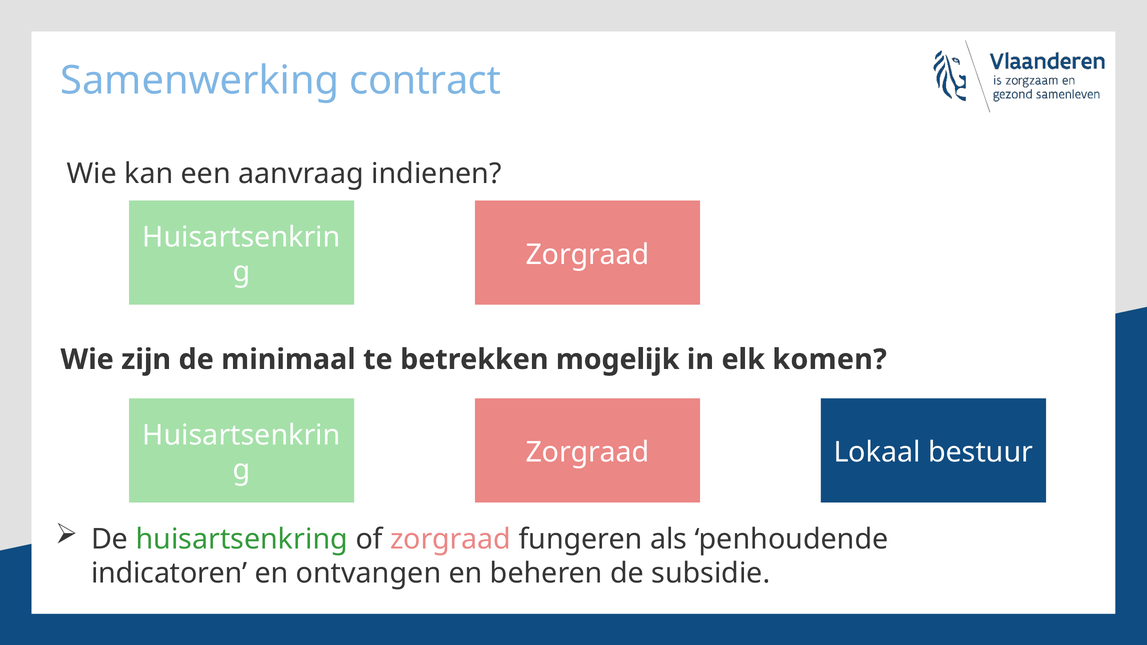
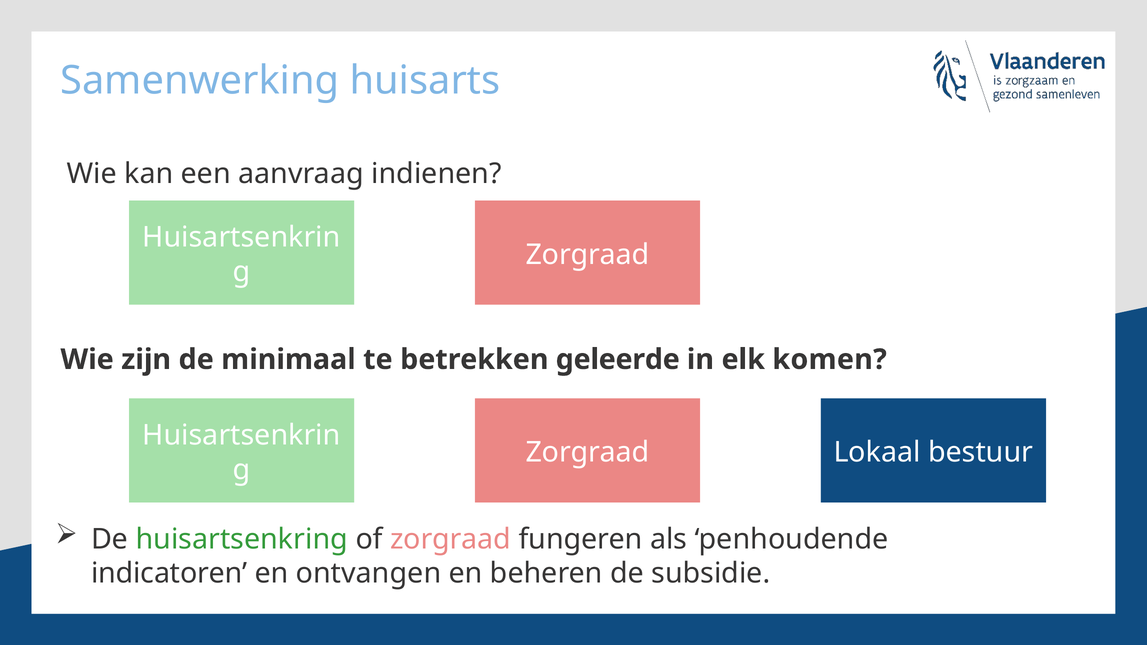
contract: contract -> huisarts
mogelijk: mogelijk -> geleerde
